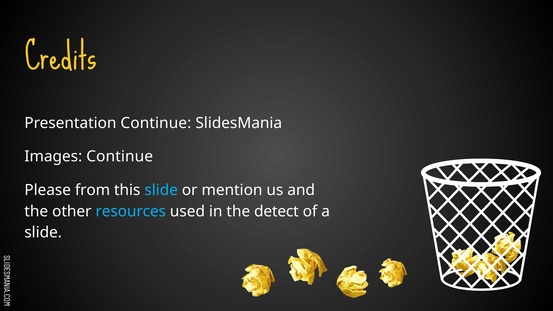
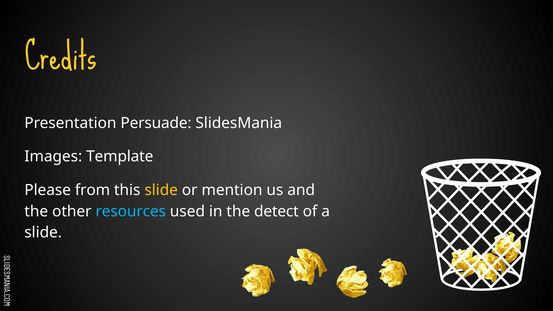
Presentation Continue: Continue -> Persuade
Images Continue: Continue -> Template
slide at (161, 190) colour: light blue -> yellow
